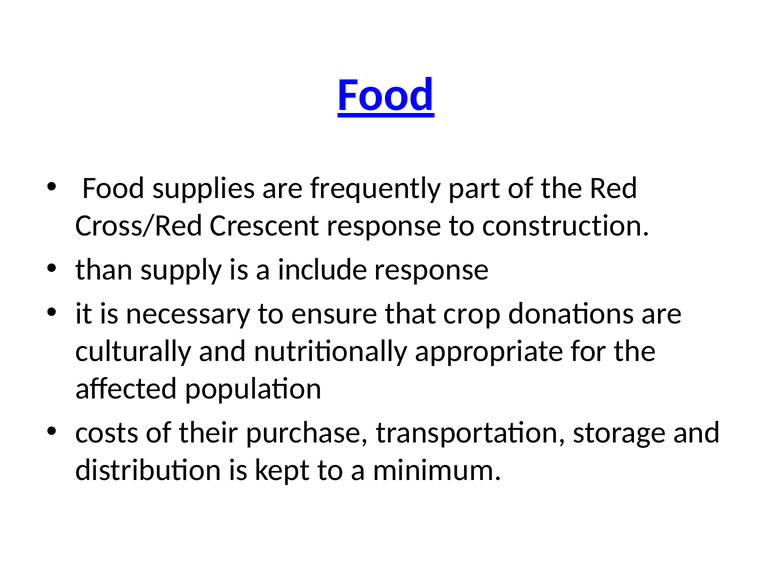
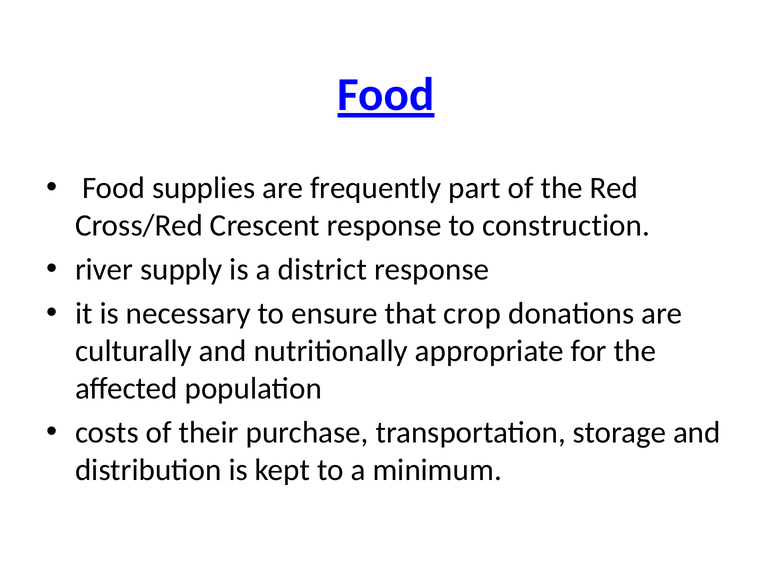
than: than -> river
include: include -> district
